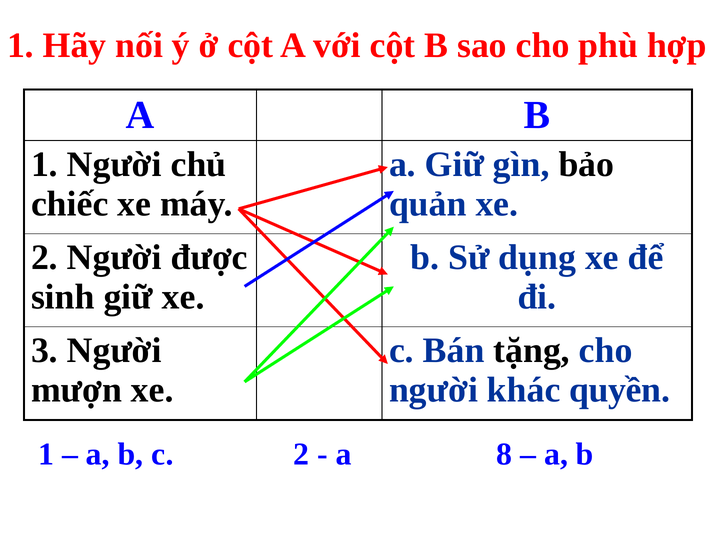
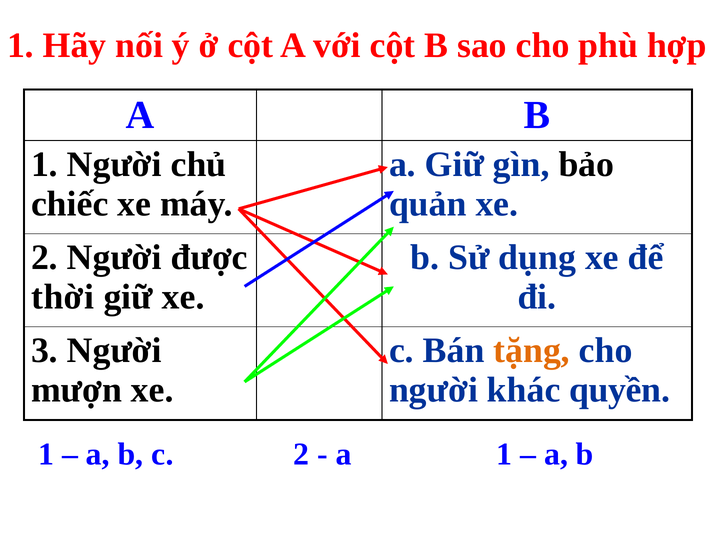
sinh: sinh -> thời
tặng colour: black -> orange
a 8: 8 -> 1
